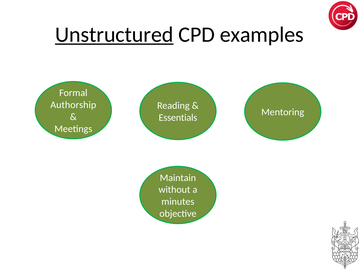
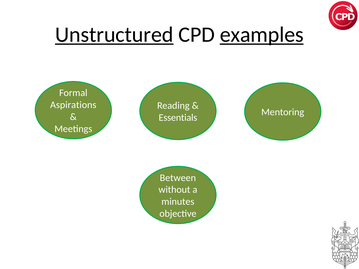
examples underline: none -> present
Authorship: Authorship -> Aspirations
Maintain: Maintain -> Between
